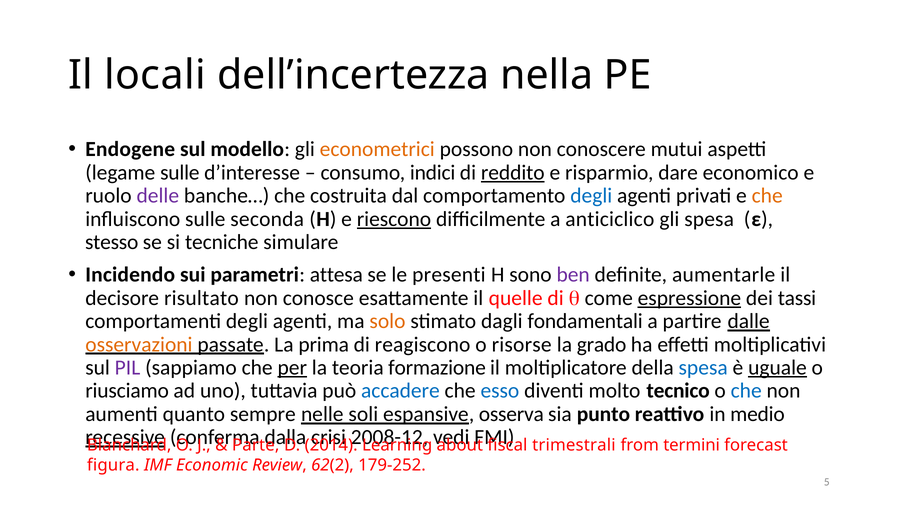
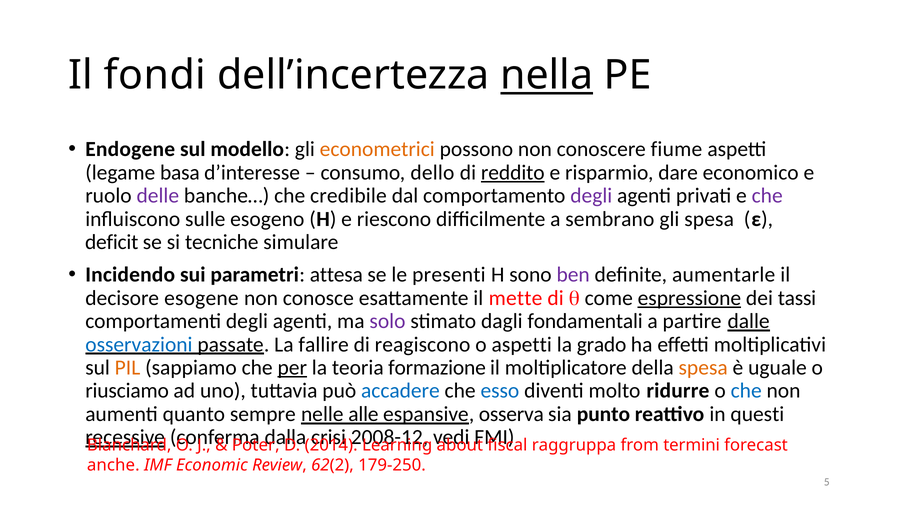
locali: locali -> fondi
nella underline: none -> present
mutui: mutui -> fiume
legame sulle: sulle -> basa
indici: indici -> dello
costruita: costruita -> credibile
degli at (591, 196) colour: blue -> purple
che at (767, 196) colour: orange -> purple
seconda: seconda -> esogeno
riescono underline: present -> none
anticiclico: anticiclico -> sembrano
stesso: stesso -> deficit
risultato: risultato -> esogene
quelle: quelle -> mette
solo colour: orange -> purple
osservazioni colour: orange -> blue
prima: prima -> fallire
o risorse: risorse -> aspetti
PIL colour: purple -> orange
spesa at (703, 368) colour: blue -> orange
uguale underline: present -> none
tecnico: tecnico -> ridurre
soli: soli -> alle
medio: medio -> questi
Parte: Parte -> Poter
trimestrali: trimestrali -> raggruppa
figura: figura -> anche
179-252: 179-252 -> 179-250
